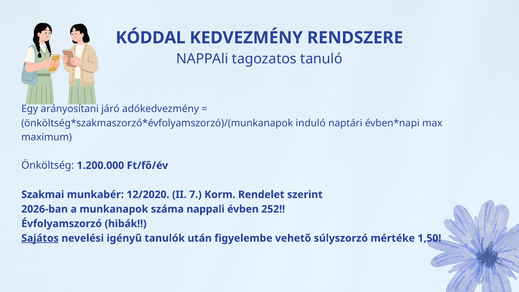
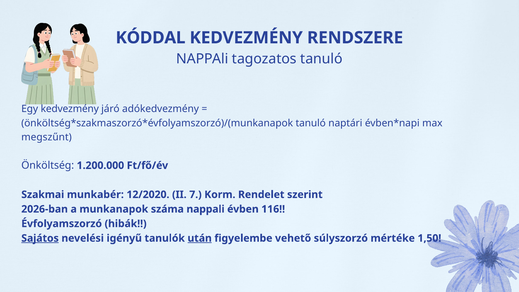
Egy arányosítani: arányosítani -> kedvezmény
induló at (311, 123): induló -> tanuló
maximum: maximum -> megszűnt
252: 252 -> 116
után underline: none -> present
